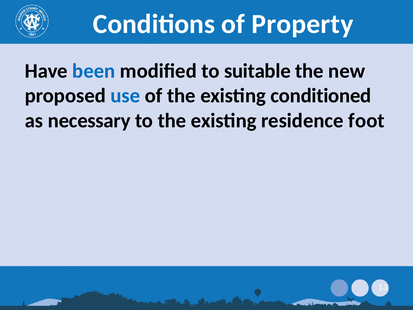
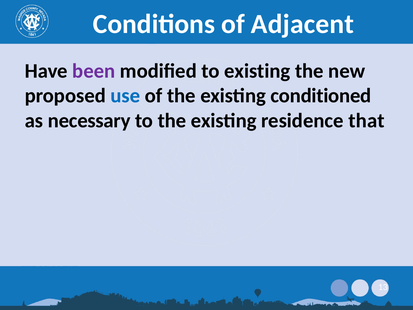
Property: Property -> Adjacent
been colour: blue -> purple
to suitable: suitable -> existing
foot: foot -> that
